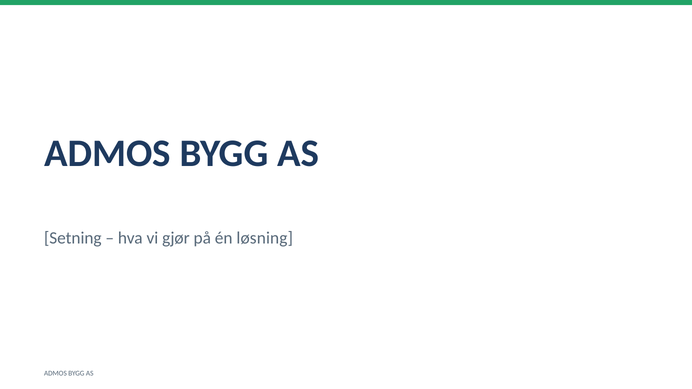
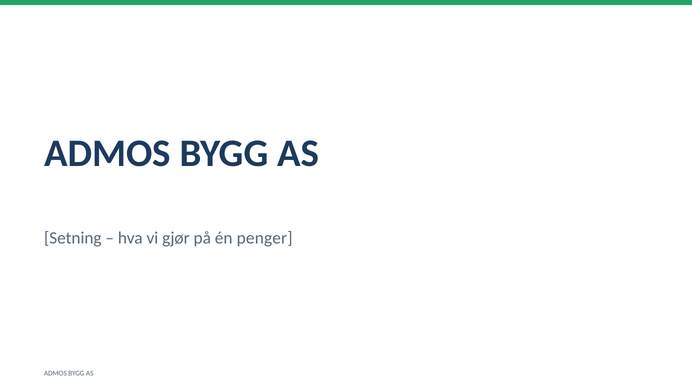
løsning: løsning -> penger
